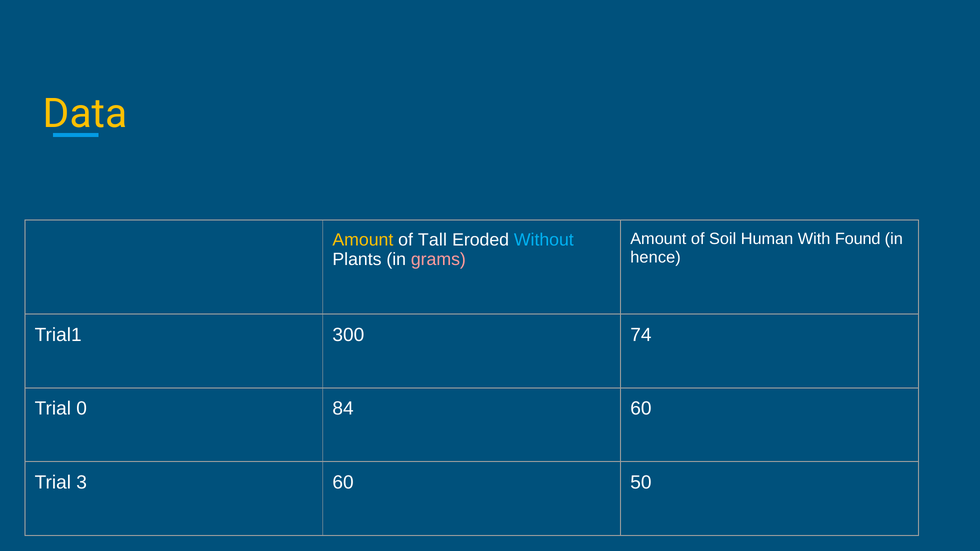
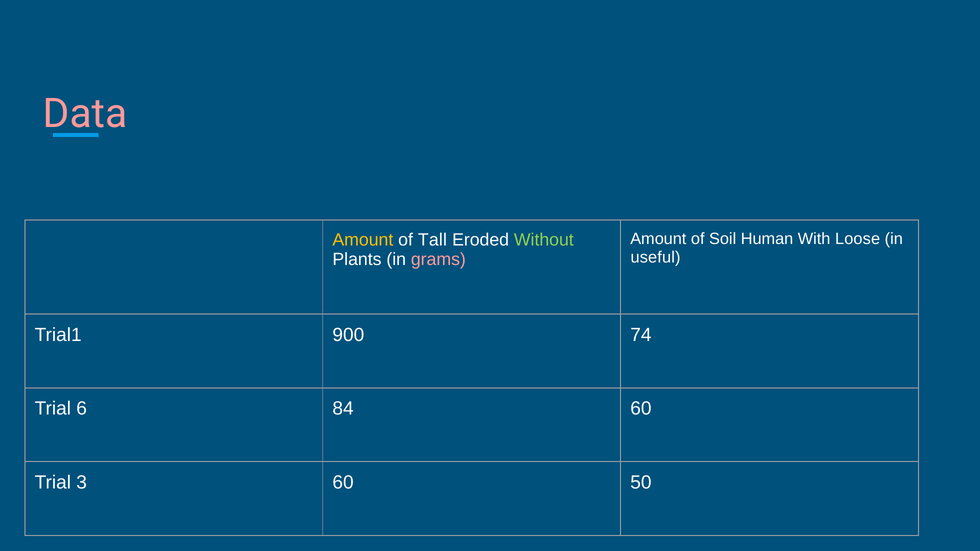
Data colour: yellow -> pink
Found: Found -> Loose
Without colour: light blue -> light green
hence: hence -> useful
300: 300 -> 900
0: 0 -> 6
